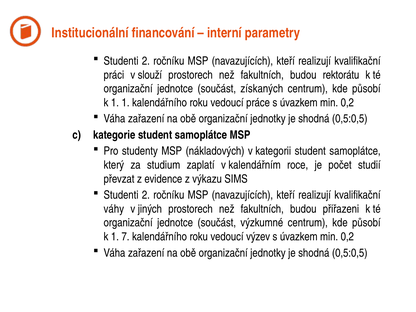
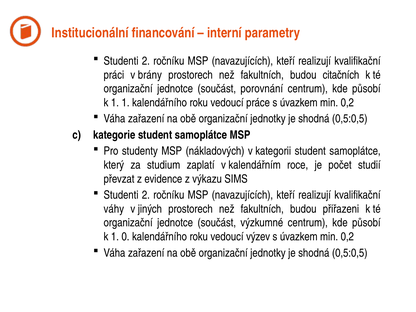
slouží: slouží -> brány
rektorátu: rektorátu -> citačních
získaných: získaných -> porovnání
7: 7 -> 0
